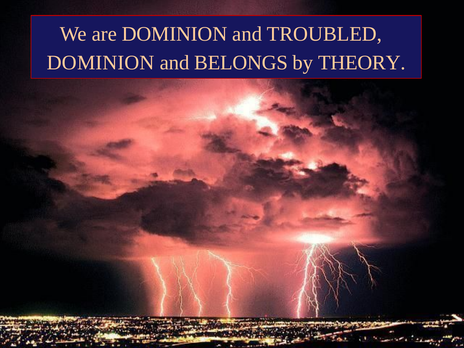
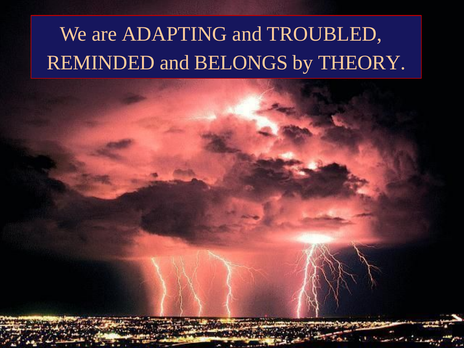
are DOMINION: DOMINION -> ADAPTING
DOMINION at (101, 63): DOMINION -> REMINDED
